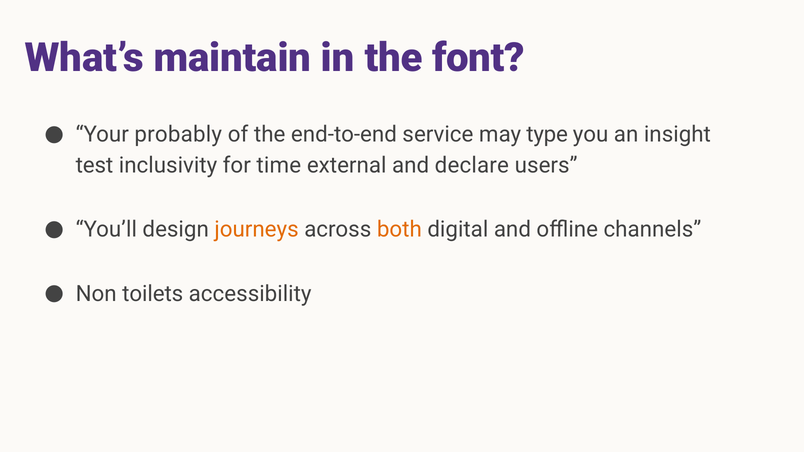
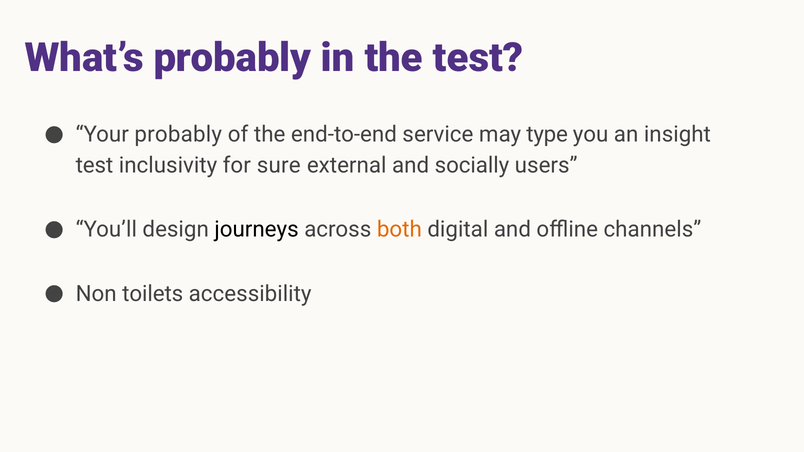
What’s maintain: maintain -> probably
the font: font -> test
time: time -> sure
declare: declare -> socially
journeys colour: orange -> black
